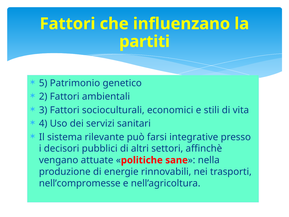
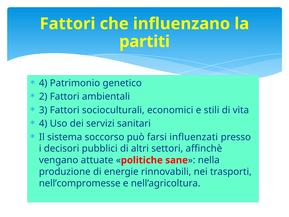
5 at (43, 83): 5 -> 4
rilevante: rilevante -> soccorso
integrative: integrative -> influenzati
